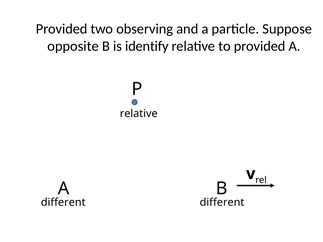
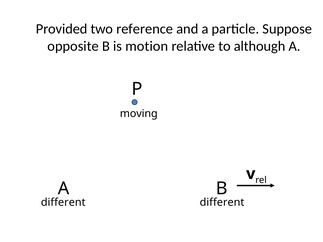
observing: observing -> reference
identify: identify -> motion
to provided: provided -> although
relative at (139, 114): relative -> moving
